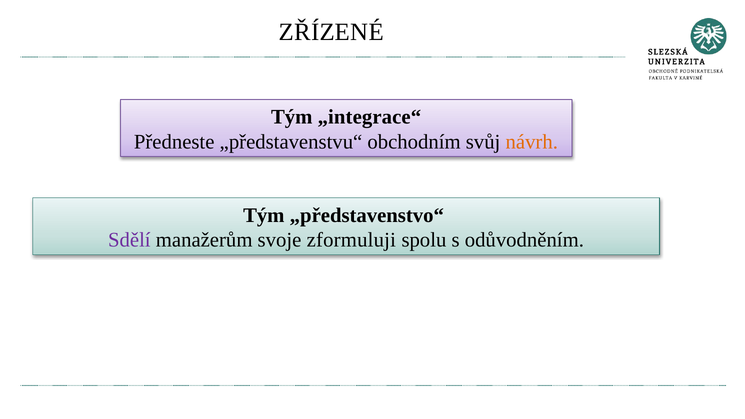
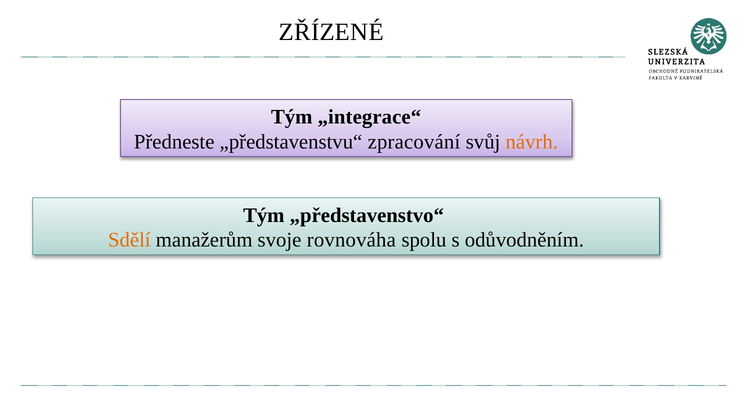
obchodním: obchodním -> zpracování
Sdělí colour: purple -> orange
zformuluji: zformuluji -> rovnováha
